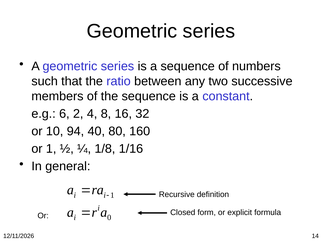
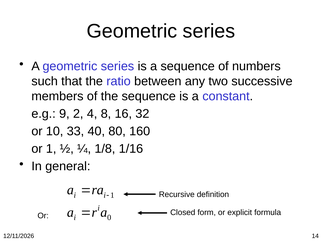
6: 6 -> 9
94: 94 -> 33
